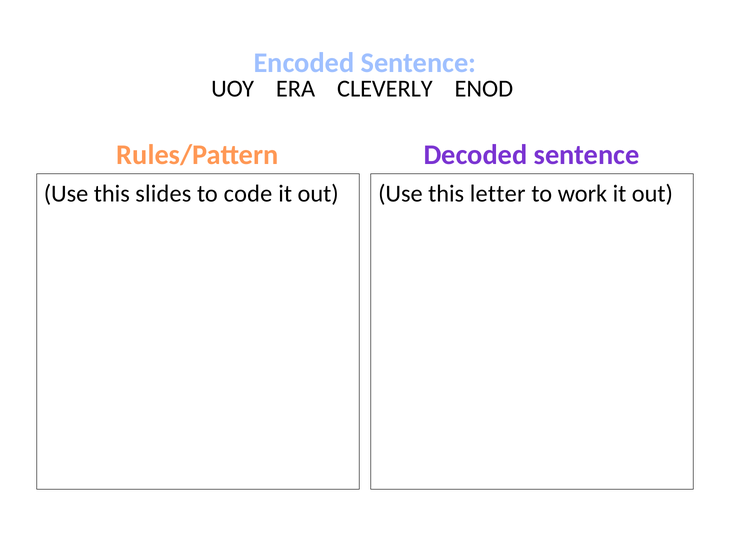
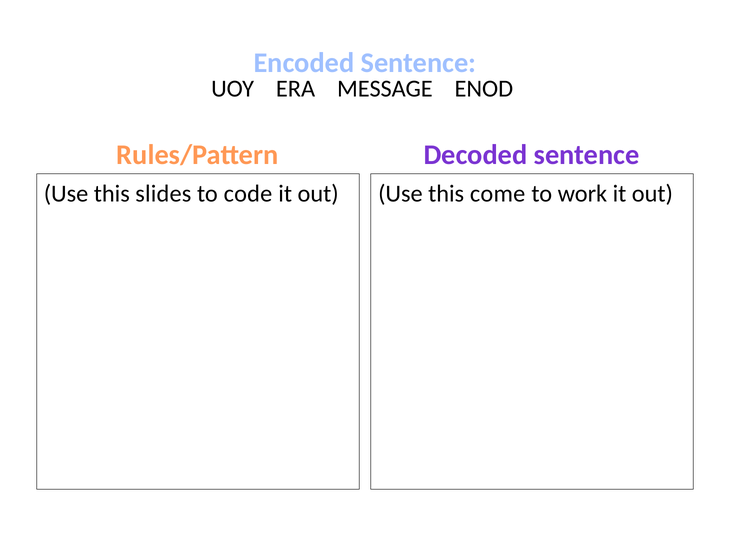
CLEVERLY: CLEVERLY -> MESSAGE
letter: letter -> come
